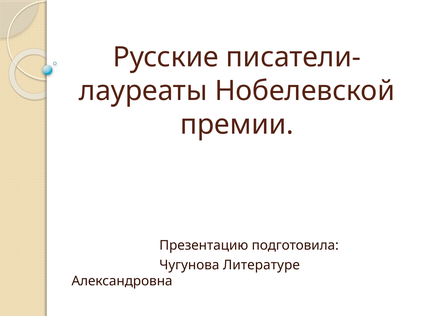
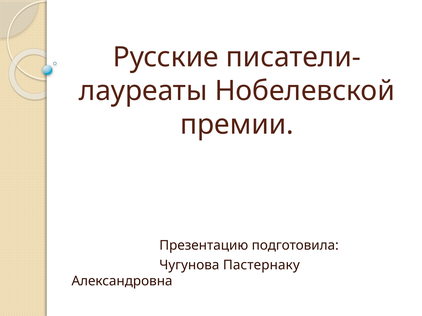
Литературе: Литературе -> Пастернаку
